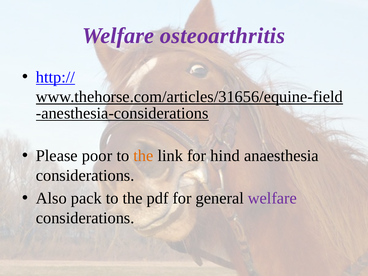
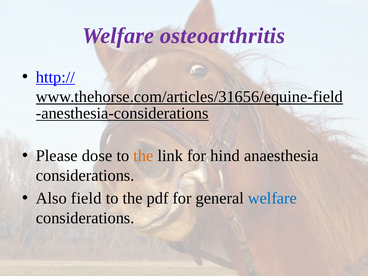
poor: poor -> dose
pack: pack -> field
welfare at (272, 198) colour: purple -> blue
